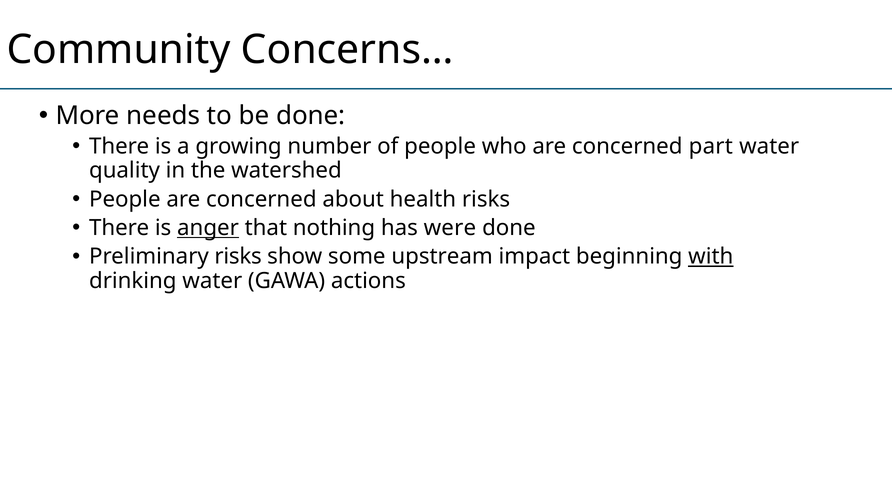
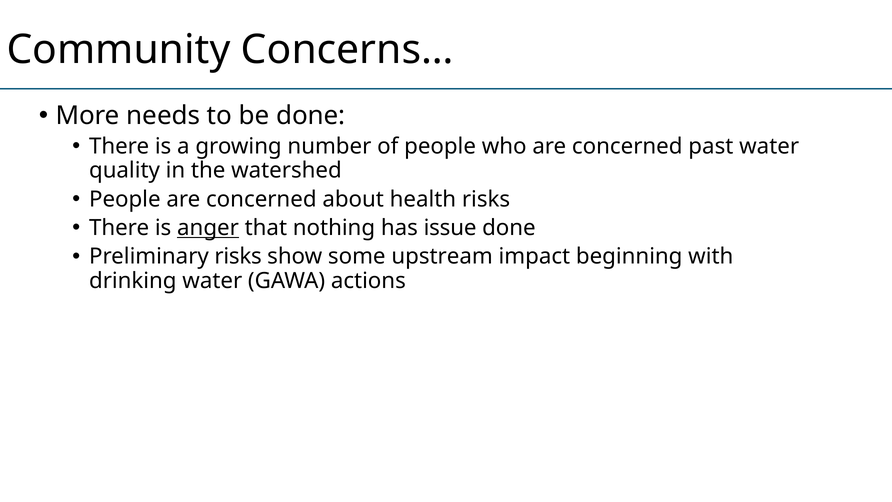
part: part -> past
were: were -> issue
with underline: present -> none
